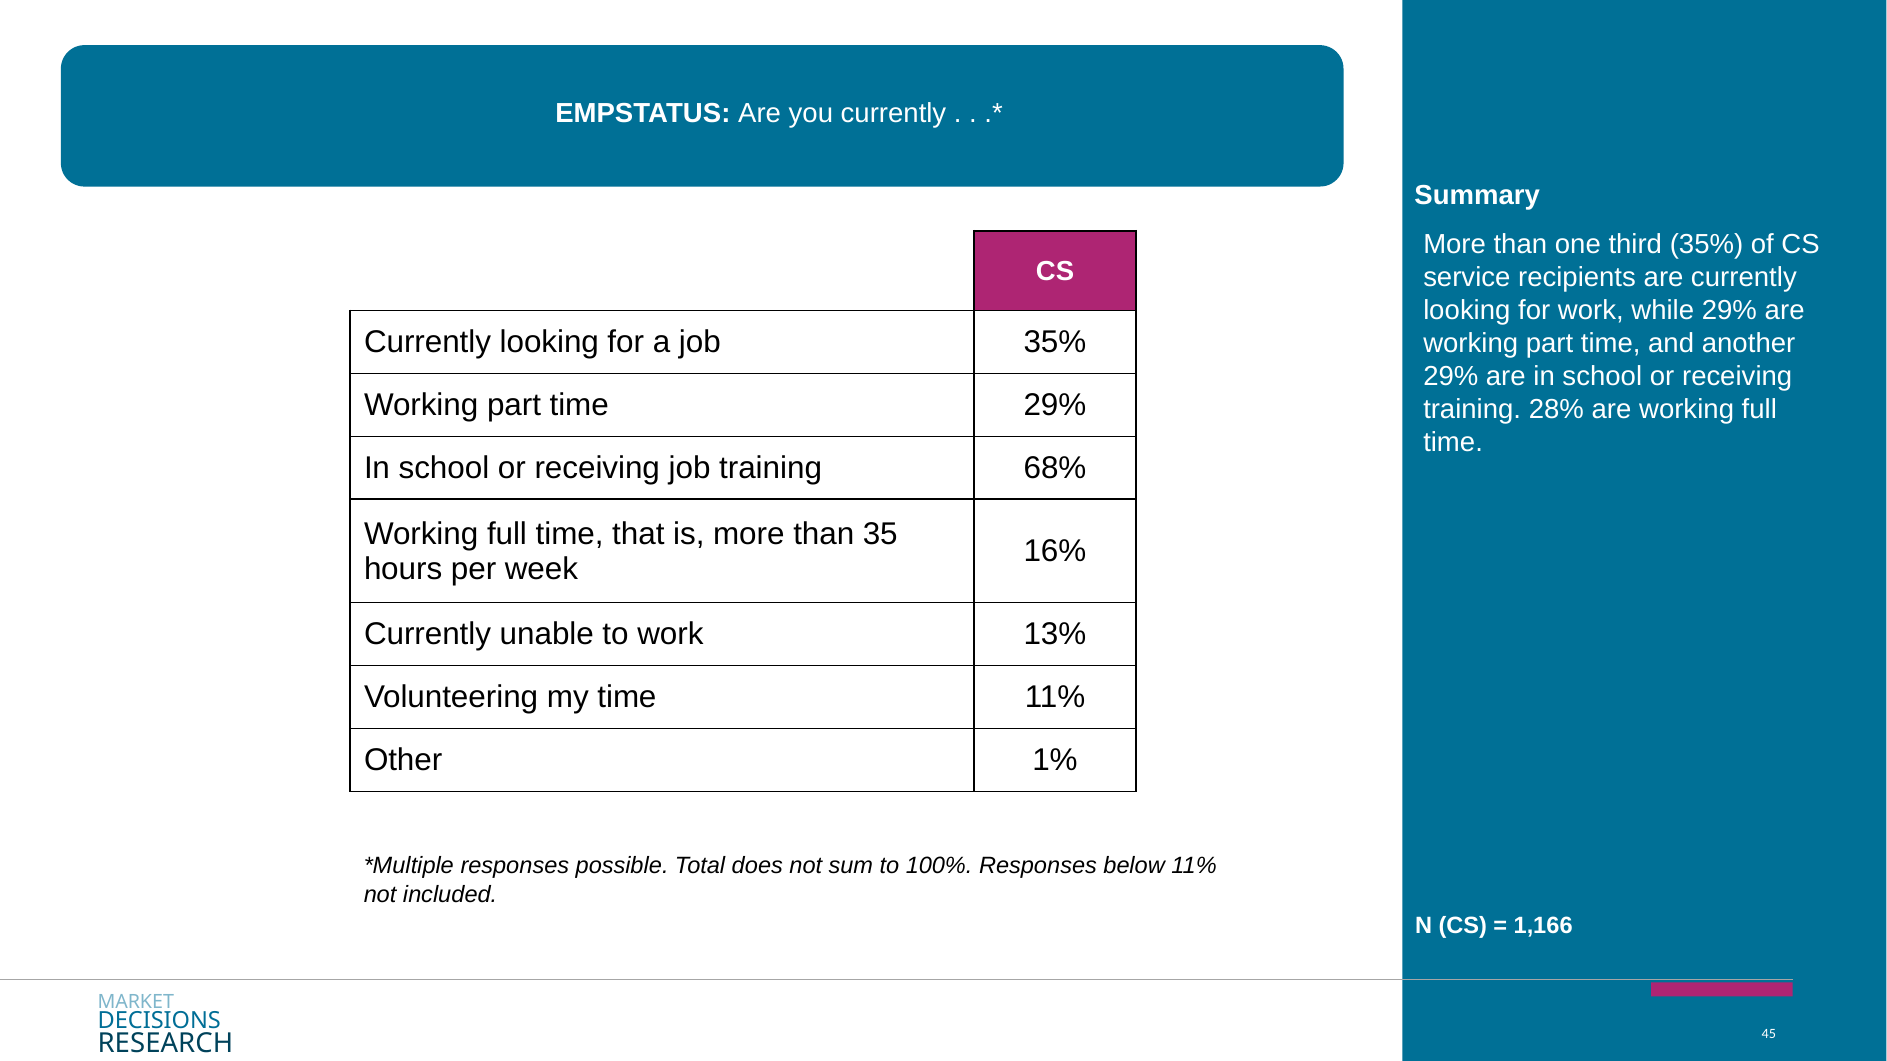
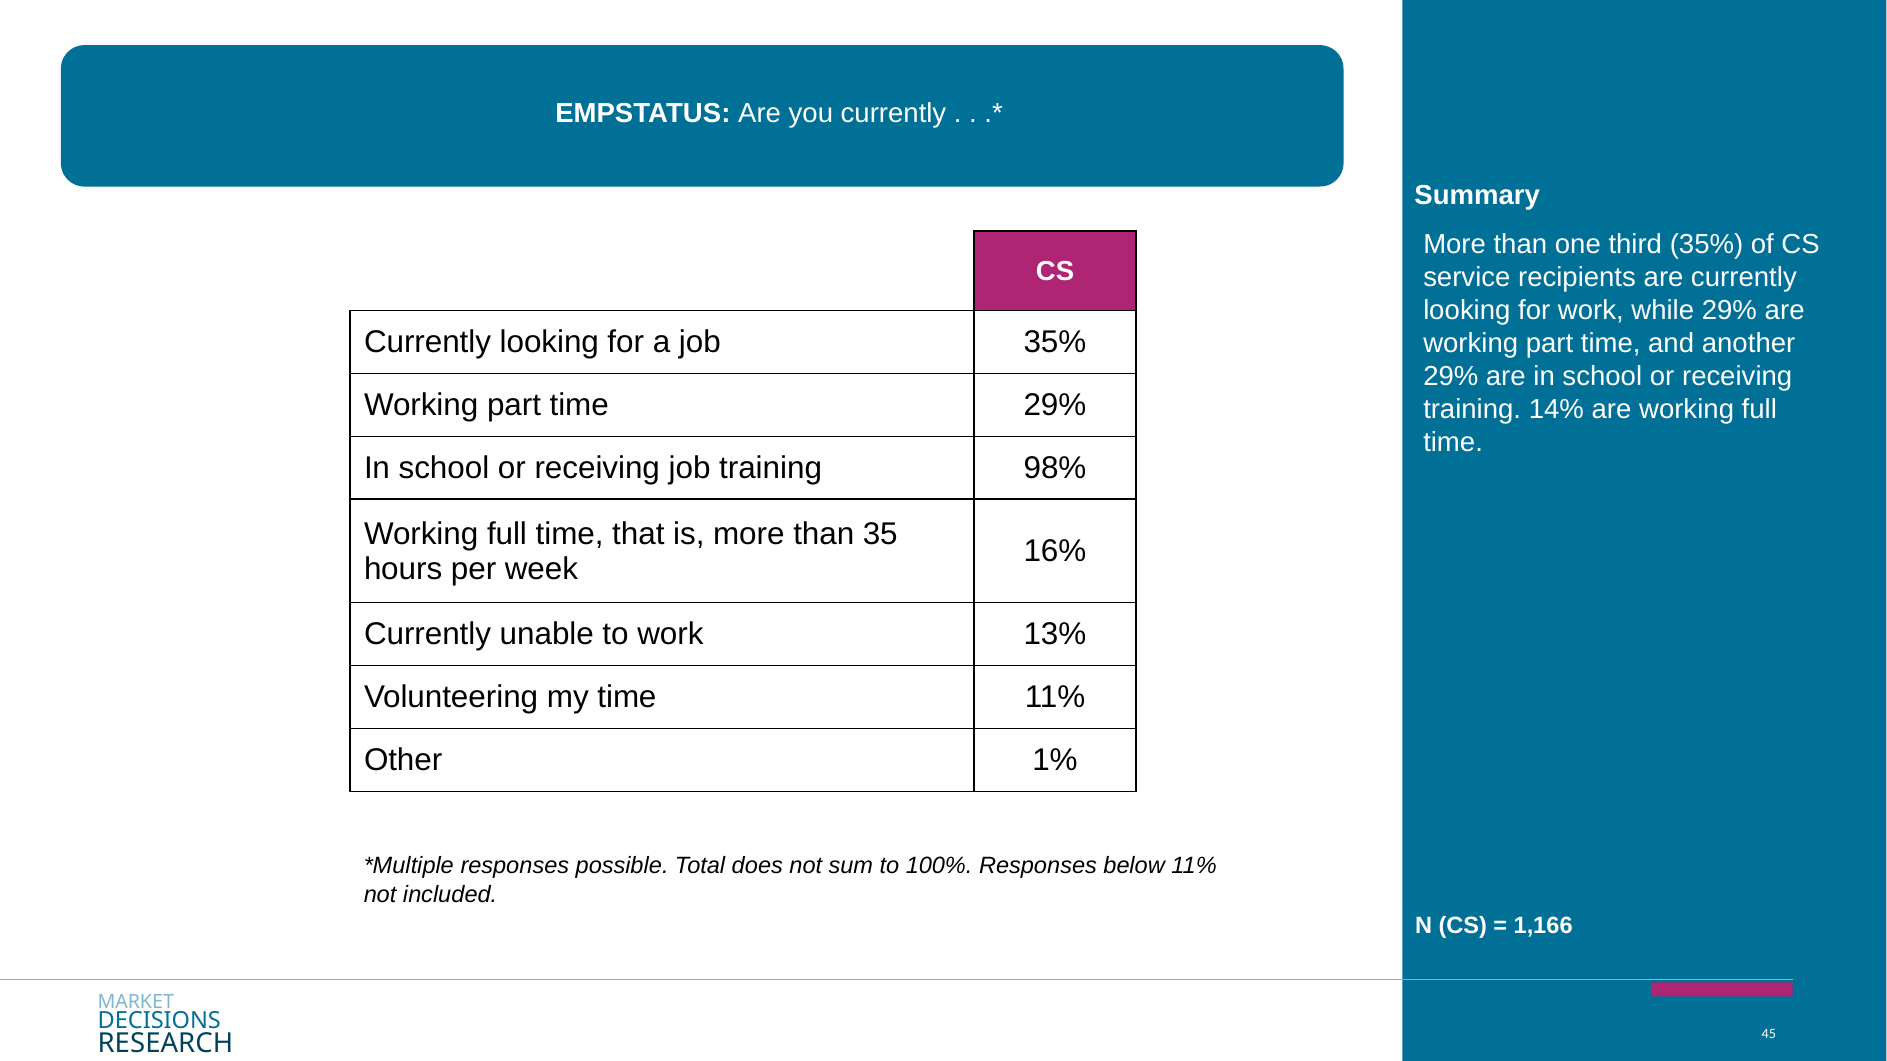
28%: 28% -> 14%
68%: 68% -> 98%
